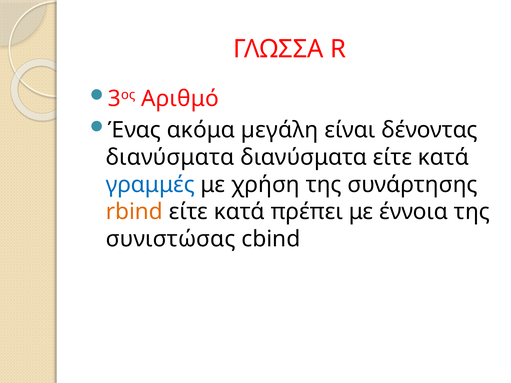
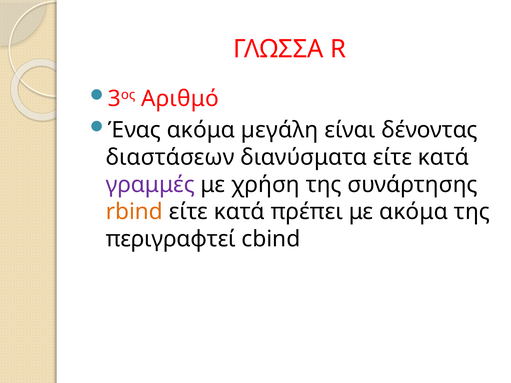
διανύσματα at (170, 157): διανύσματα -> διαστάσεων
γραμμές colour: blue -> purple
με έννοια: έννοια -> ακόμα
συνιστώσας: συνιστώσας -> περιγραφτεί
